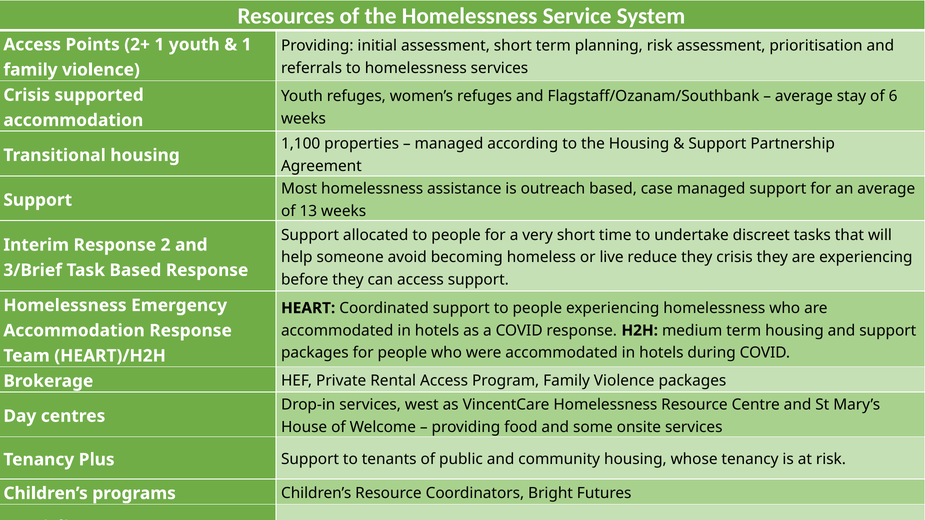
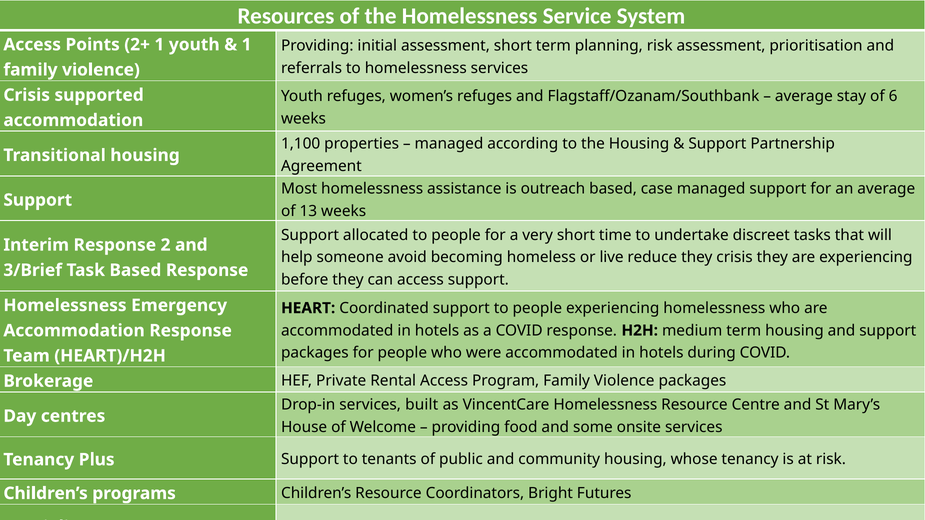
west: west -> built
